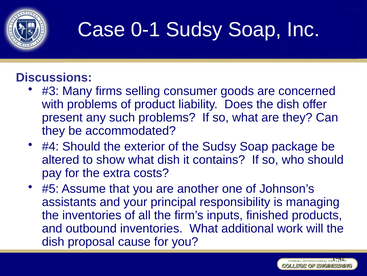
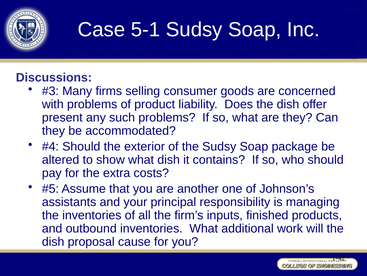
0-1: 0-1 -> 5-1
